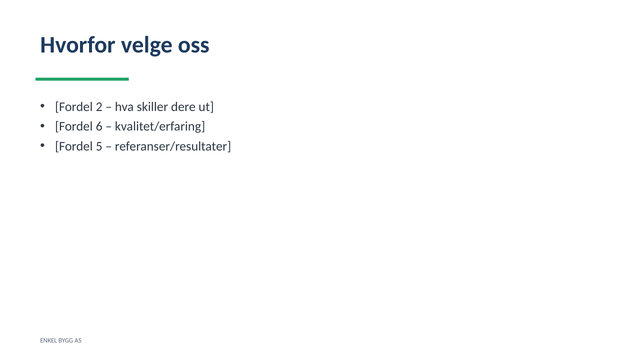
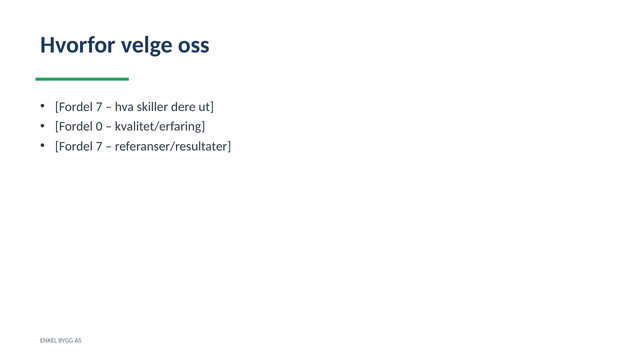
2 at (99, 107): 2 -> 7
6: 6 -> 0
5 at (99, 147): 5 -> 7
